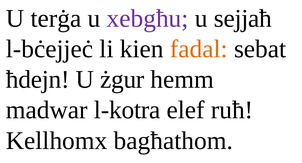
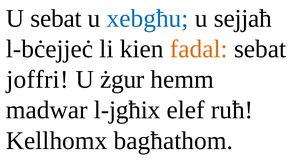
U terġa: terġa -> sebat
xebgħu colour: purple -> blue
ħdejn: ħdejn -> joffri
l-kotra: l-kotra -> l-jgħix
